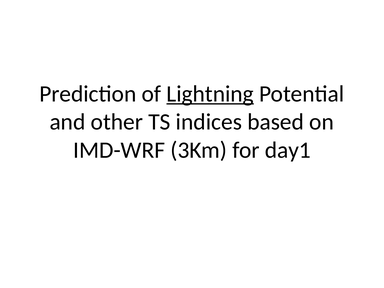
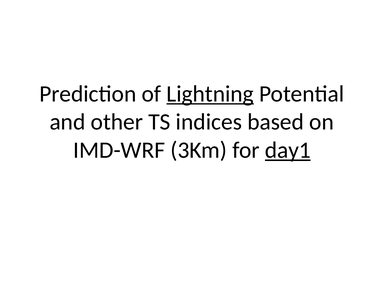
day1 underline: none -> present
